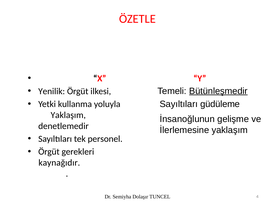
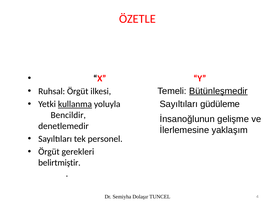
Yenilik: Yenilik -> Ruhsal
kullanma underline: none -> present
Yaklaşım at (68, 115): Yaklaşım -> Bencildir
kaynağıdır: kaynağıdır -> belirtmiştir
